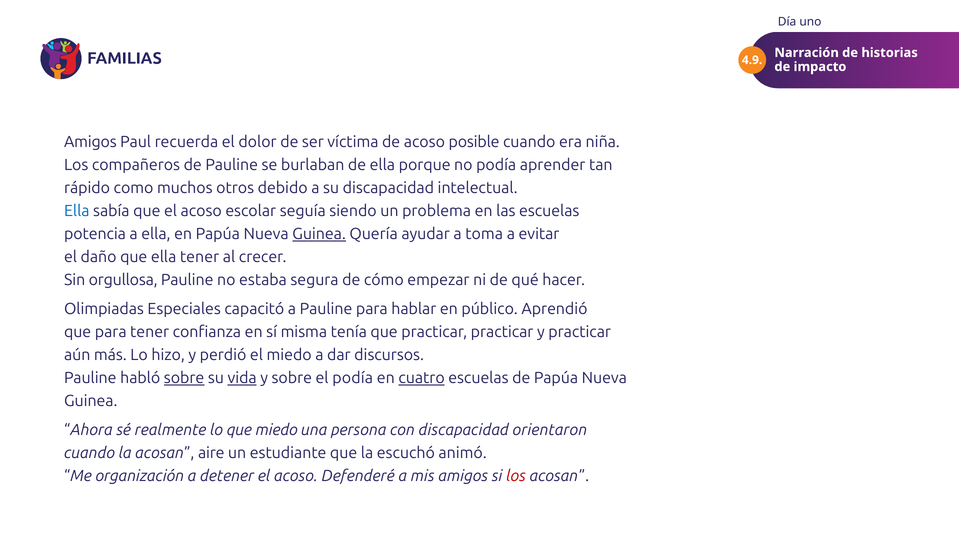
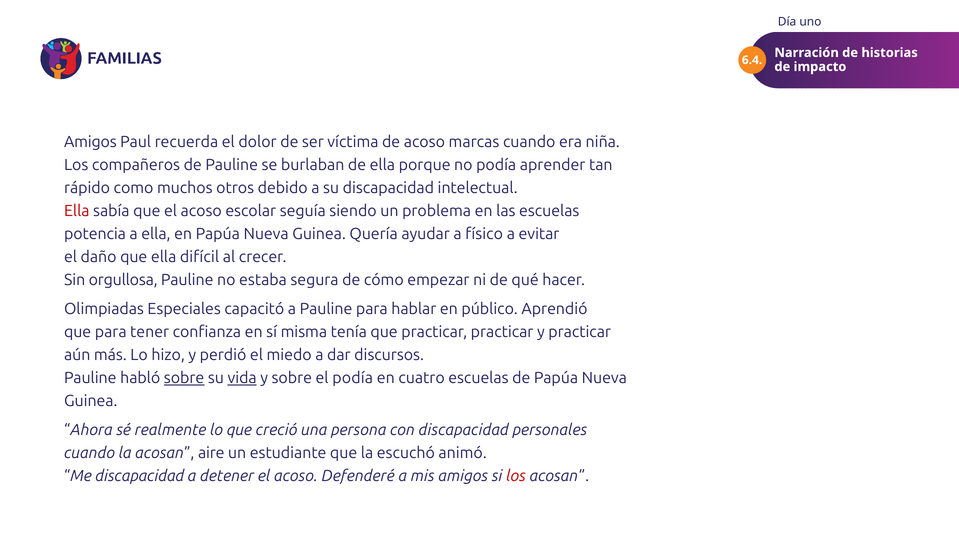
4.9: 4.9 -> 6.4
posible: posible -> marcas
Ella at (77, 211) colour: blue -> red
Guinea at (319, 234) underline: present -> none
toma: toma -> físico
ella tener: tener -> difícil
cuatro underline: present -> none
que miedo: miedo -> creció
orientaron: orientaron -> personales
Me organización: organización -> discapacidad
